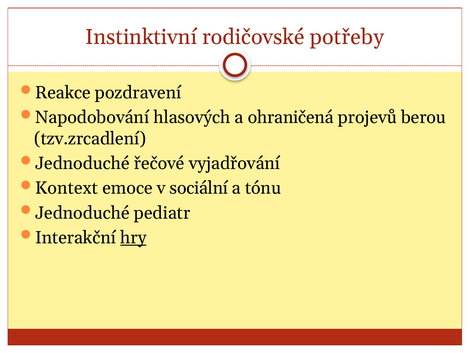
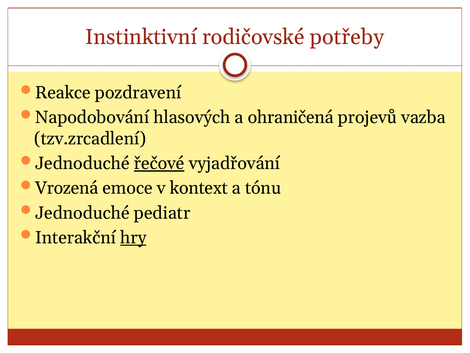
berou: berou -> vazba
řečové underline: none -> present
Kontext: Kontext -> Vrozená
sociální: sociální -> kontext
